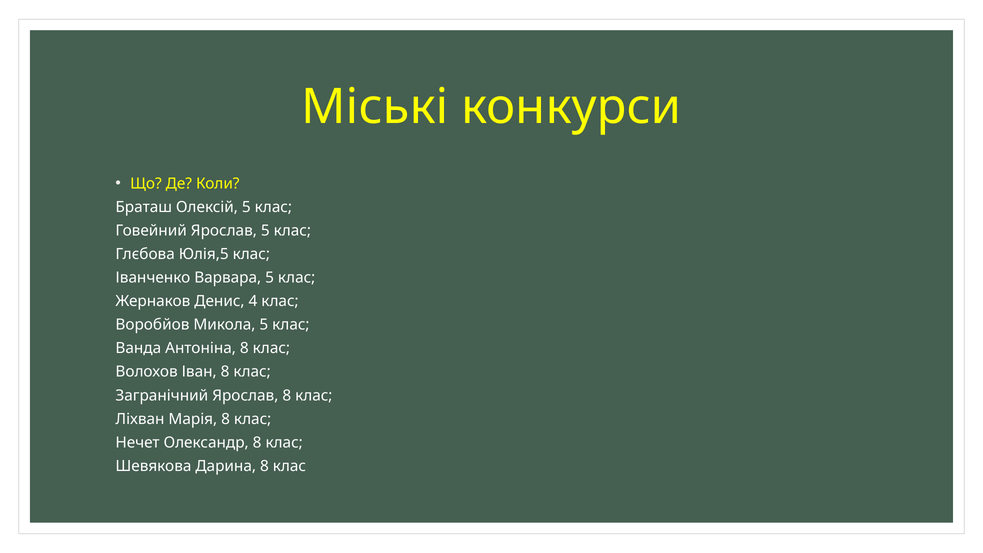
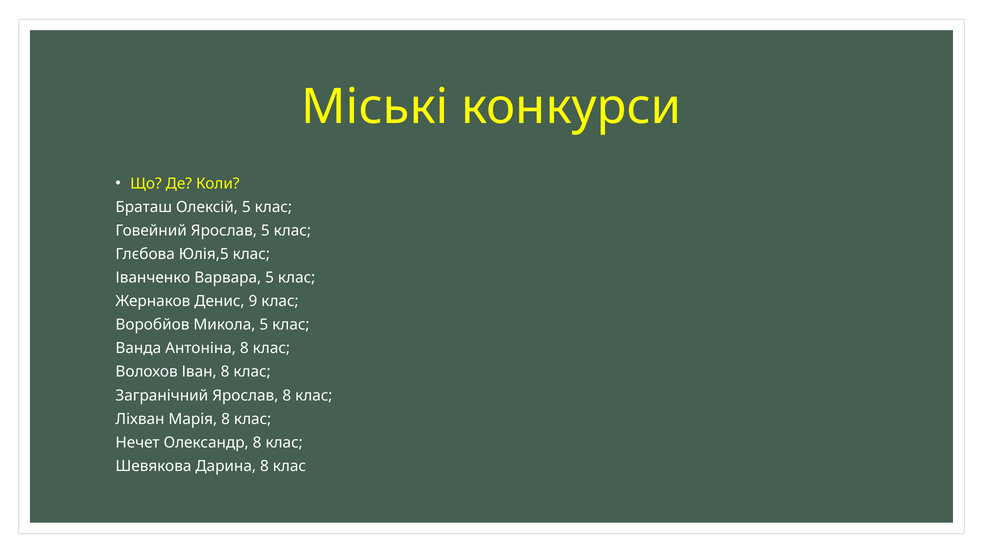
4: 4 -> 9
